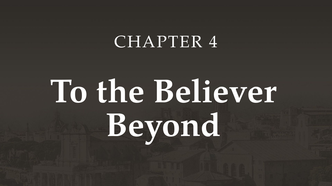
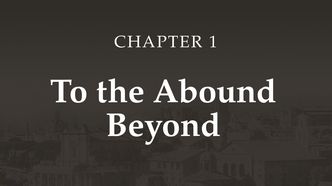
4: 4 -> 1
Believer: Believer -> Abound
